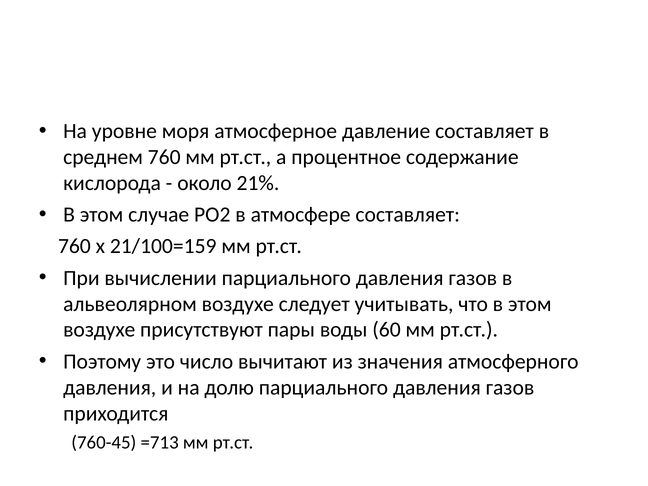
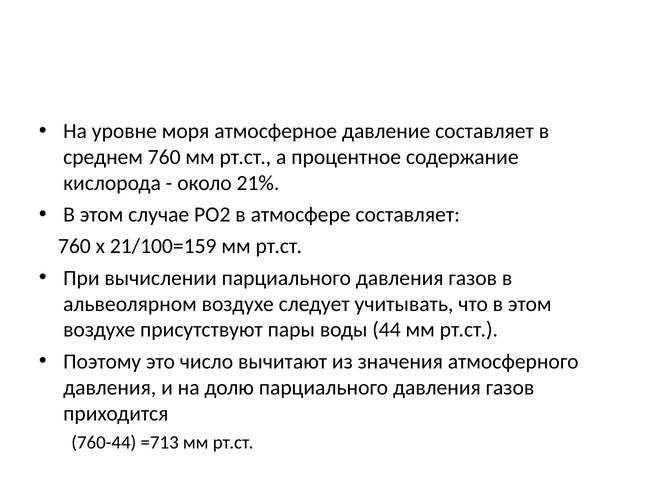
60: 60 -> 44
760-45: 760-45 -> 760-44
